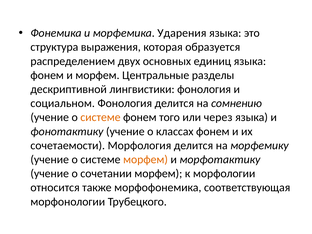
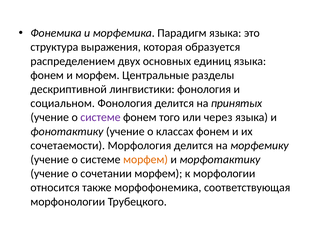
Ударения: Ударения -> Парадигм
сомнению: сомнению -> принятых
системе at (100, 117) colour: orange -> purple
